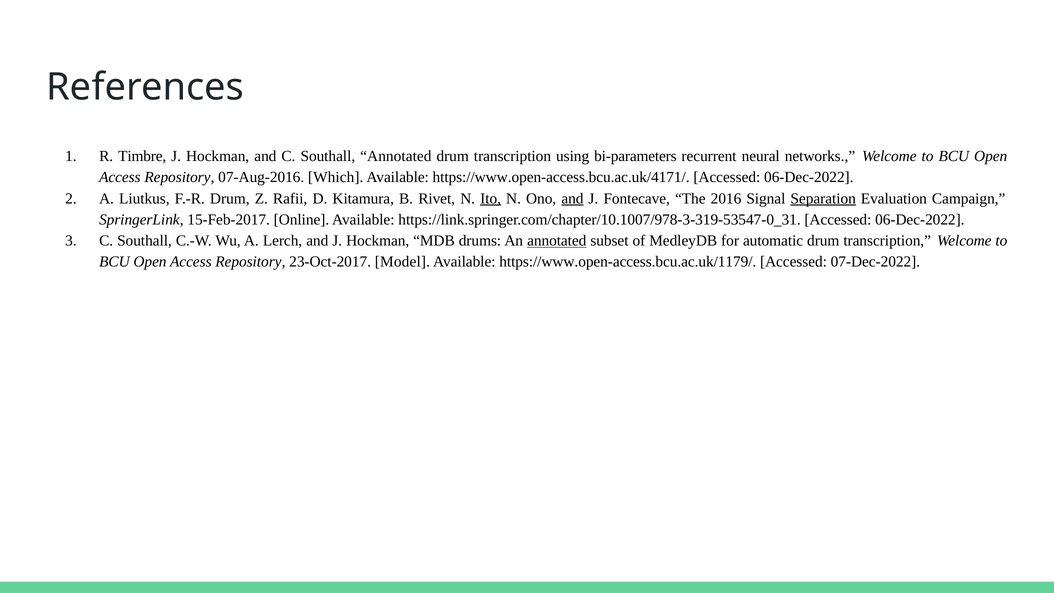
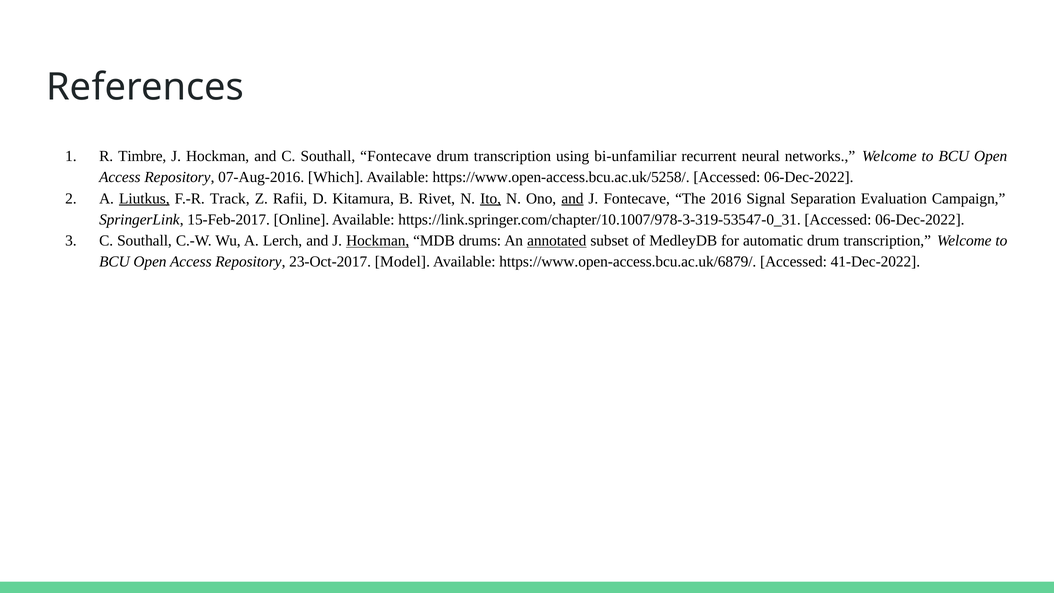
Southall Annotated: Annotated -> Fontecave
bi-parameters: bi-parameters -> bi-unfamiliar
https://www.open-access.bcu.ac.uk/4171/: https://www.open-access.bcu.ac.uk/4171/ -> https://www.open-access.bcu.ac.uk/5258/
Liutkus underline: none -> present
F.-R Drum: Drum -> Track
Separation underline: present -> none
Hockman at (378, 241) underline: none -> present
https://www.open-access.bcu.ac.uk/1179/: https://www.open-access.bcu.ac.uk/1179/ -> https://www.open-access.bcu.ac.uk/6879/
07-Dec-2022: 07-Dec-2022 -> 41-Dec-2022
